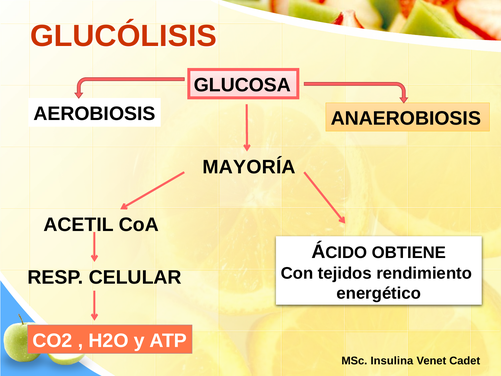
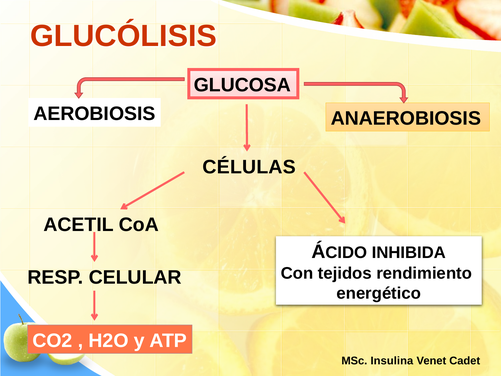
MAYORÍA: MAYORÍA -> CÉLULAS
OBTIENE: OBTIENE -> INHIBIDA
